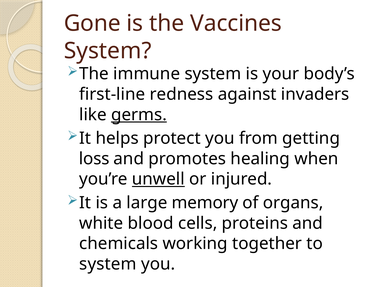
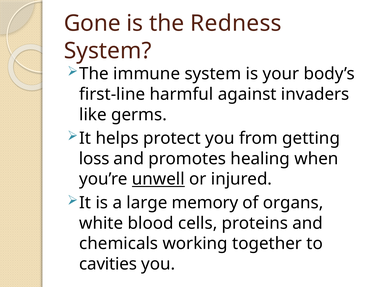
Vaccines: Vaccines -> Redness
redness: redness -> harmful
germs underline: present -> none
system at (108, 264): system -> cavities
